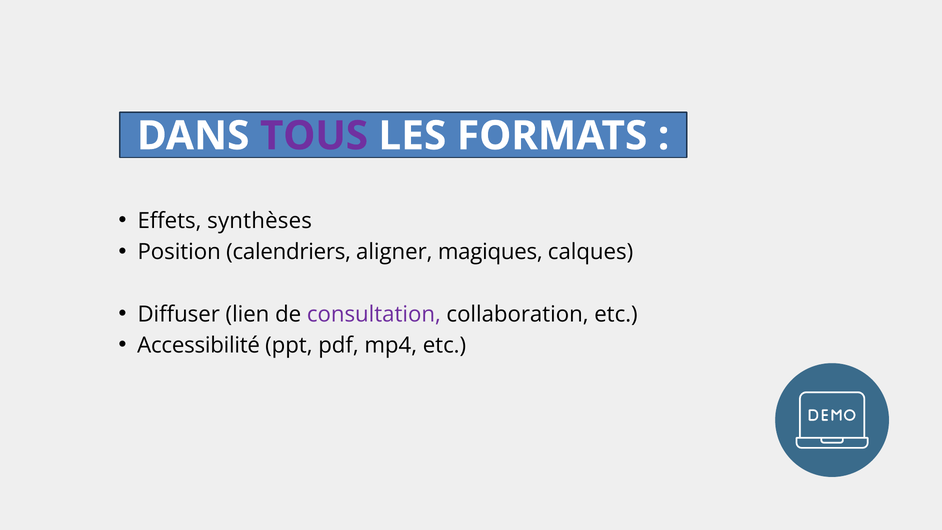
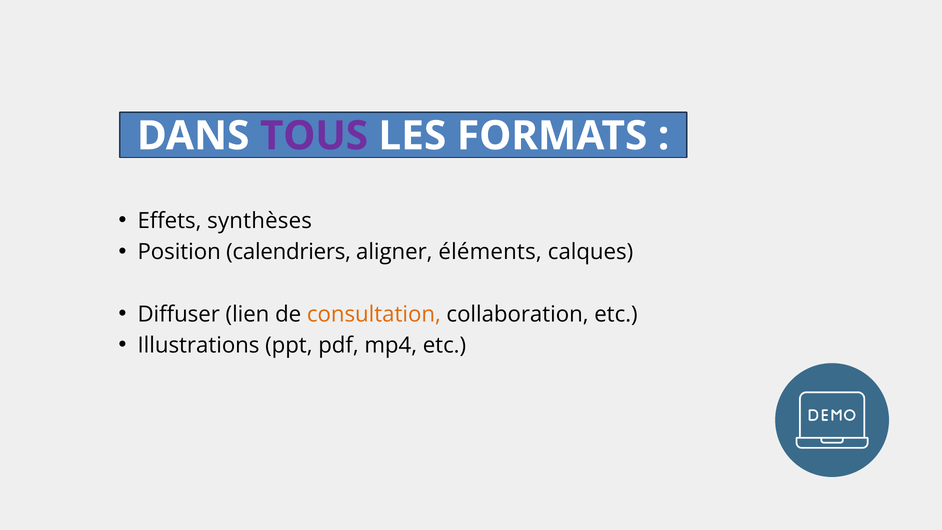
magiques: magiques -> éléments
consultation colour: purple -> orange
Accessibilité: Accessibilité -> Illustrations
